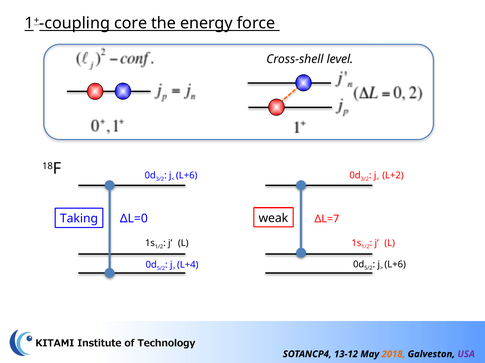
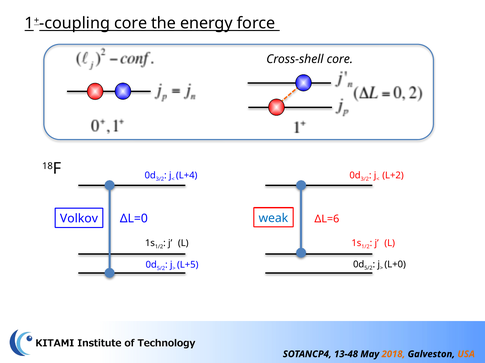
Cross-shell level: level -> core
L+6 at (187, 176): L+6 -> L+4
weak colour: black -> blue
Taking: Taking -> Volkov
ΔL=7: ΔL=7 -> ΔL=6
L+6 at (395, 265): L+6 -> L+0
L+4: L+4 -> L+5
13-12: 13-12 -> 13-48
USA colour: purple -> orange
